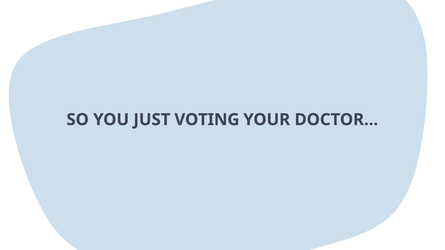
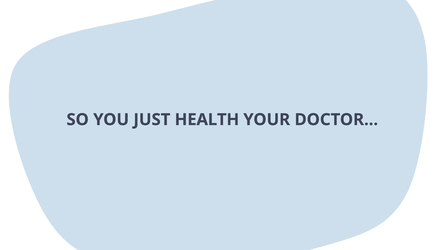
VOTING: VOTING -> HEALTH
